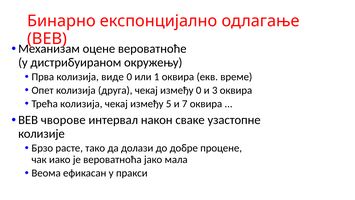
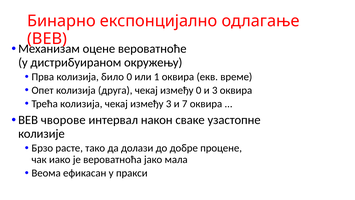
виде: виде -> било
између 5: 5 -> 3
